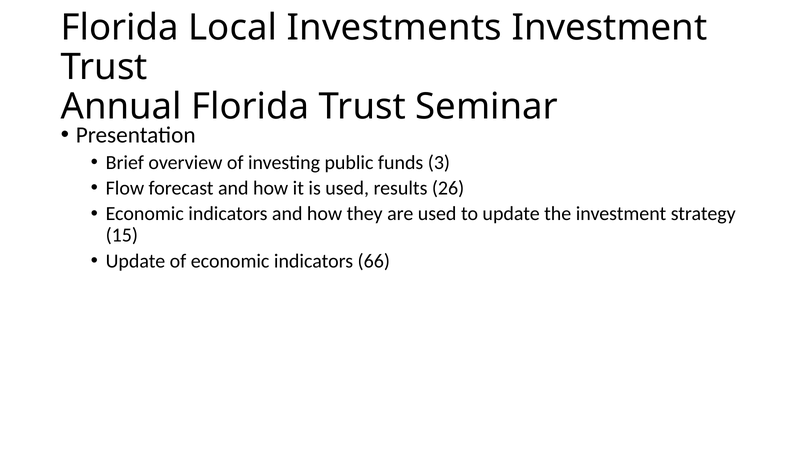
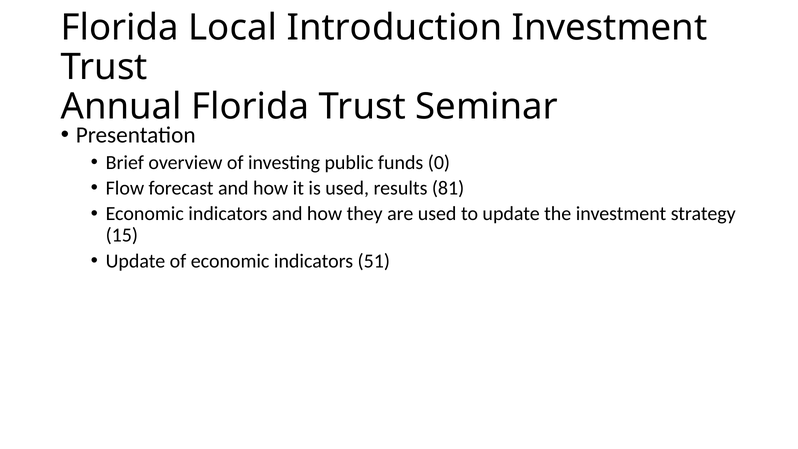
Investments: Investments -> Introduction
3: 3 -> 0
26: 26 -> 81
66: 66 -> 51
